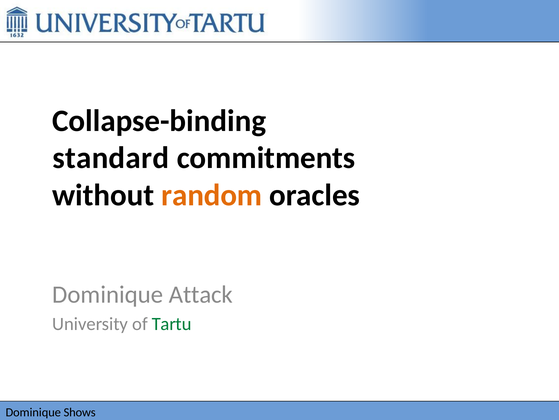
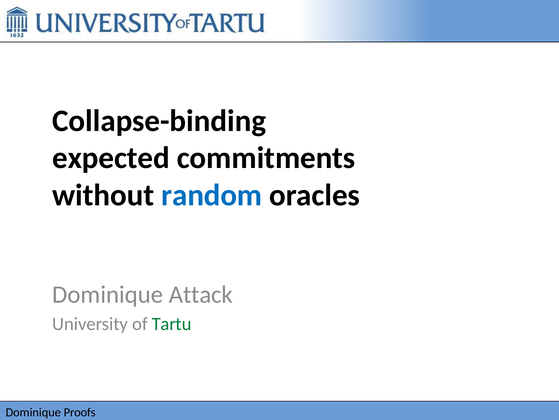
standard: standard -> expected
random colour: orange -> blue
Shows: Shows -> Proofs
